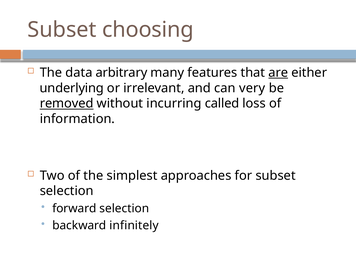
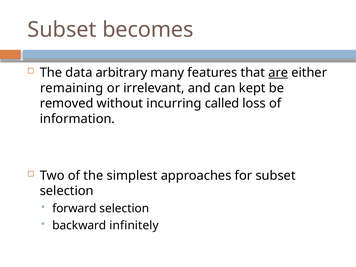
choosing: choosing -> becomes
underlying: underlying -> remaining
very: very -> kept
removed underline: present -> none
